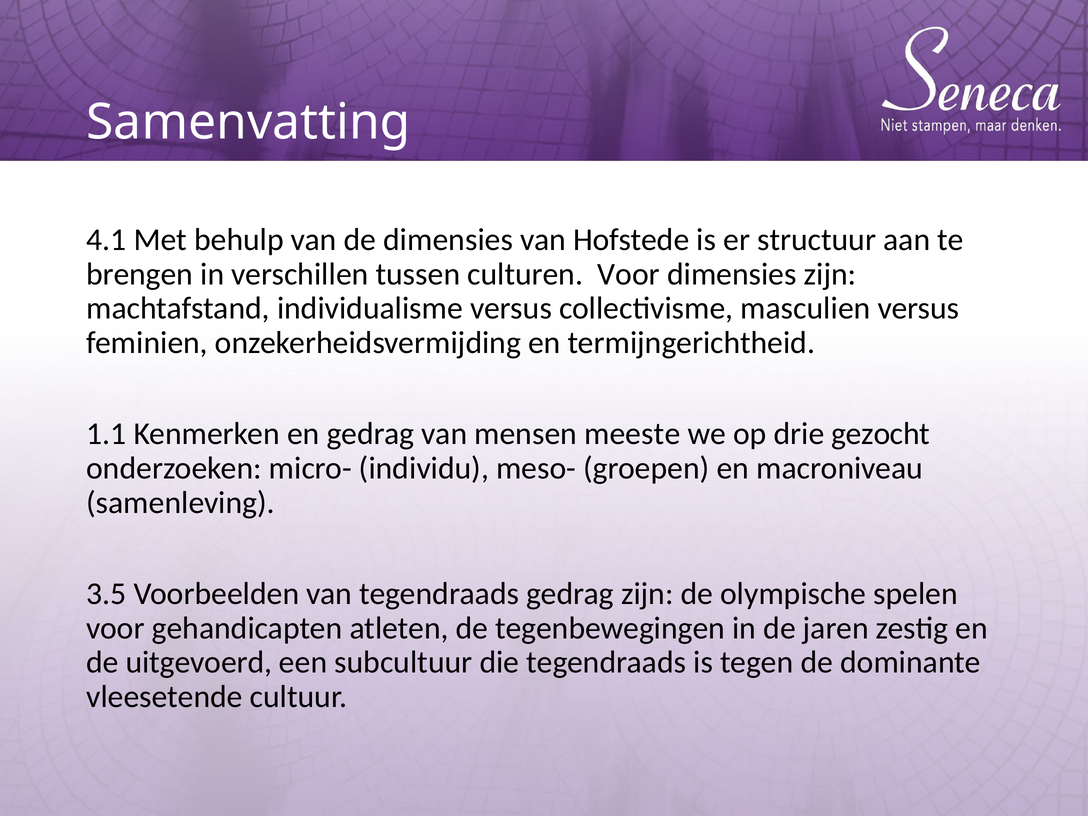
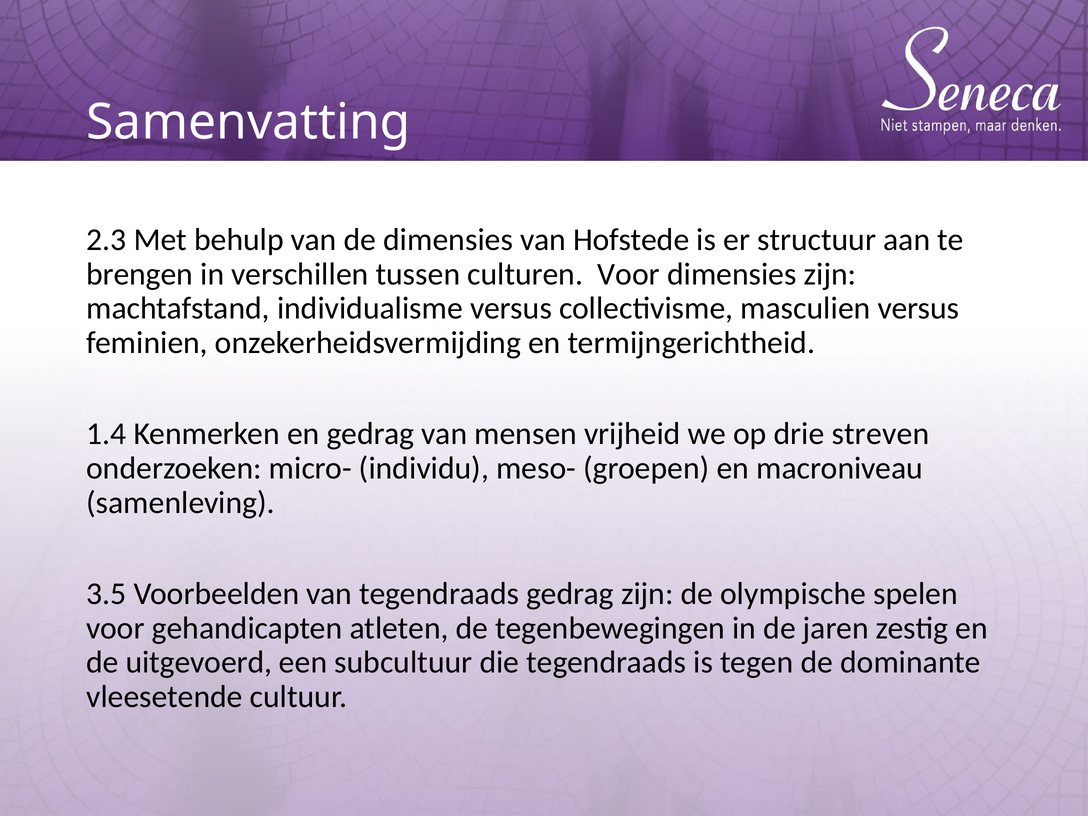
4.1: 4.1 -> 2.3
1.1: 1.1 -> 1.4
meeste: meeste -> vrijheid
gezocht: gezocht -> streven
